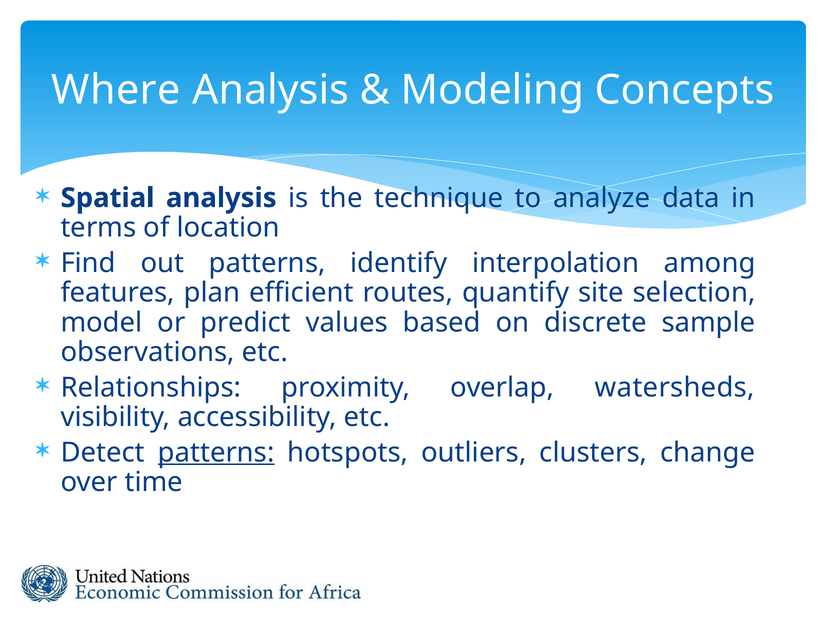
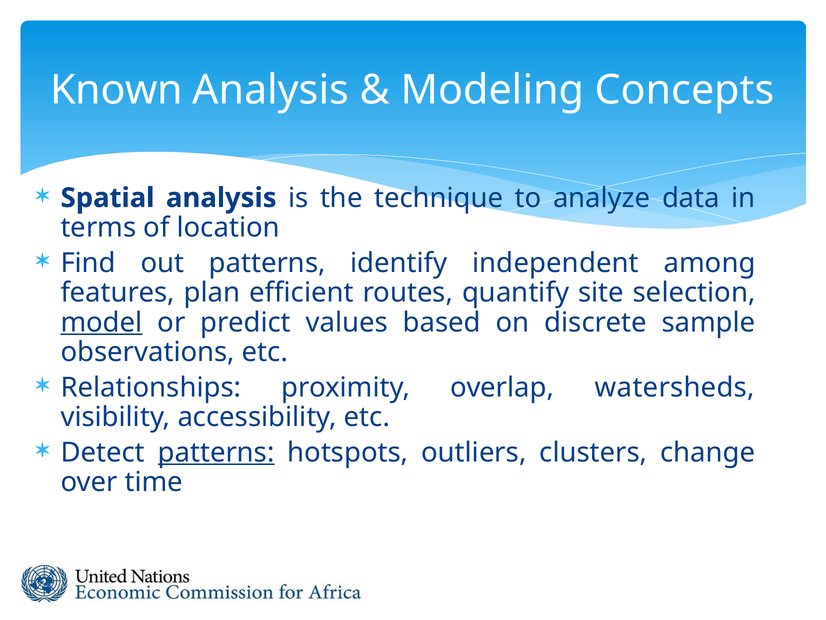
Where: Where -> Known
interpolation: interpolation -> independent
model underline: none -> present
